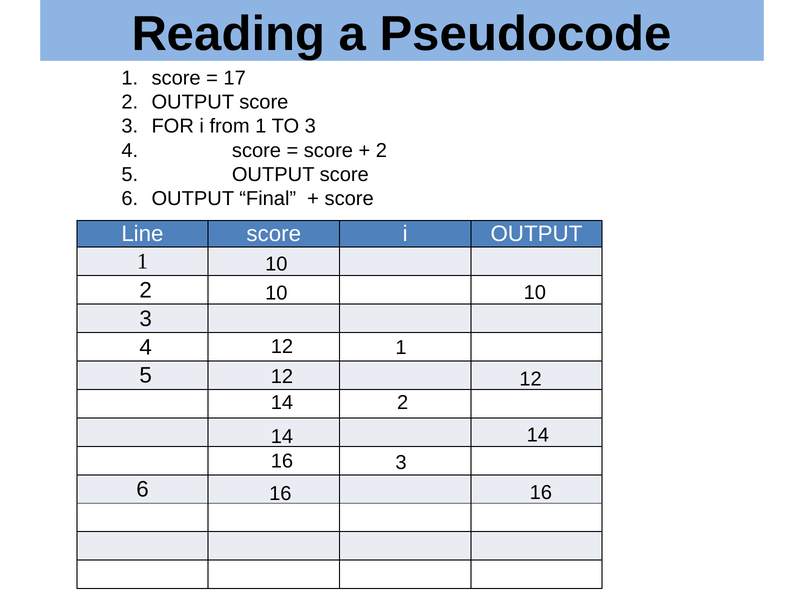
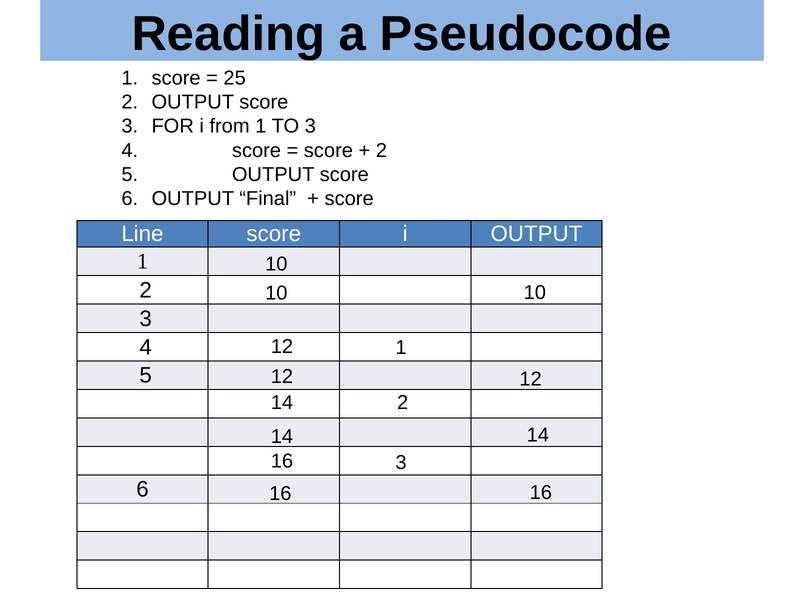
17: 17 -> 25
